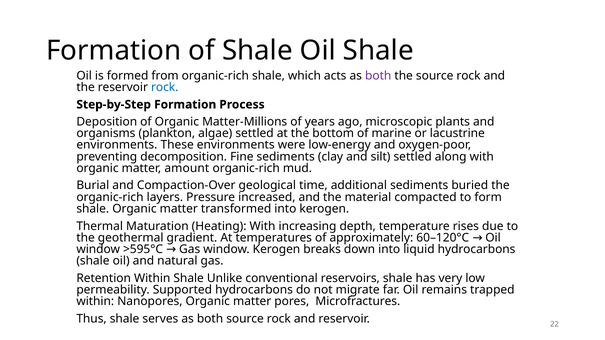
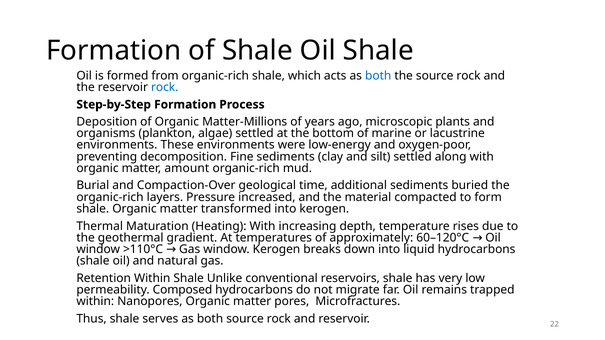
both at (378, 76) colour: purple -> blue
>595°C: >595°C -> >110°C
Supported: Supported -> Composed
